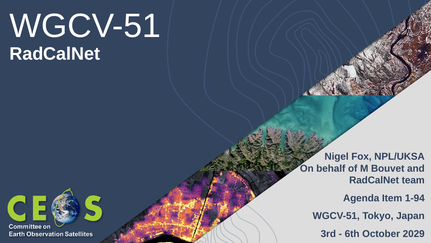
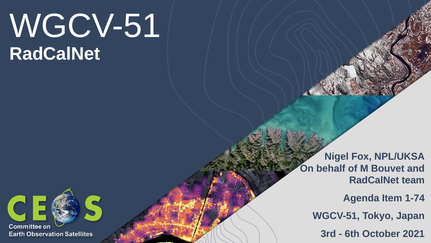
1-94: 1-94 -> 1-74
2029: 2029 -> 2021
